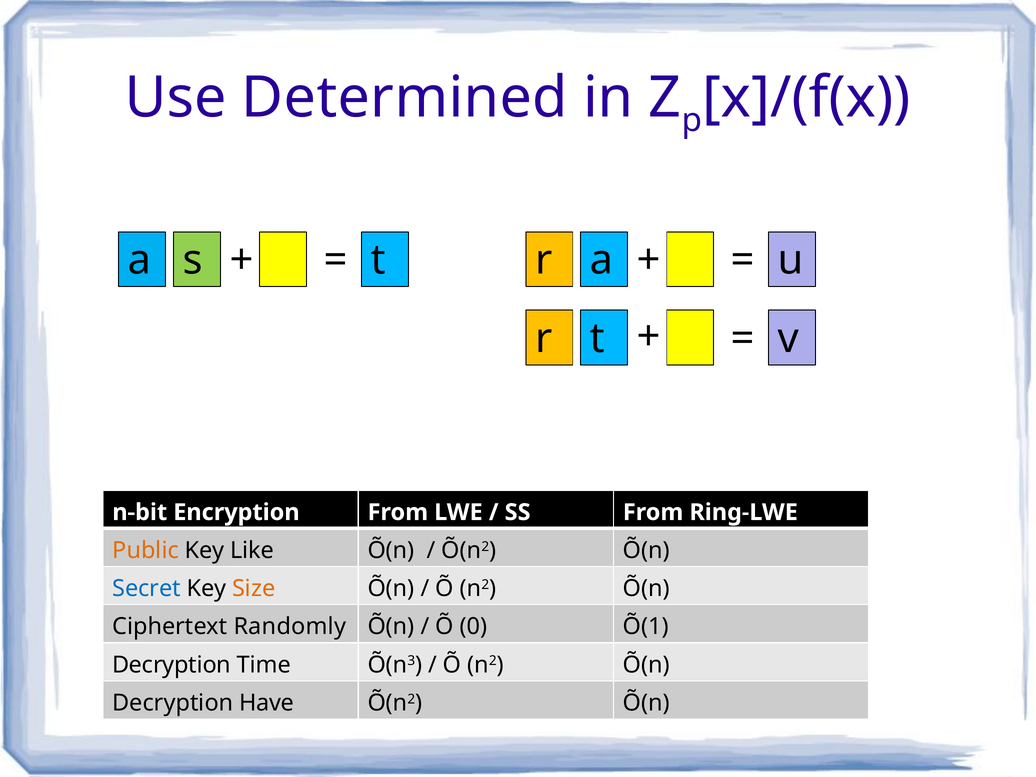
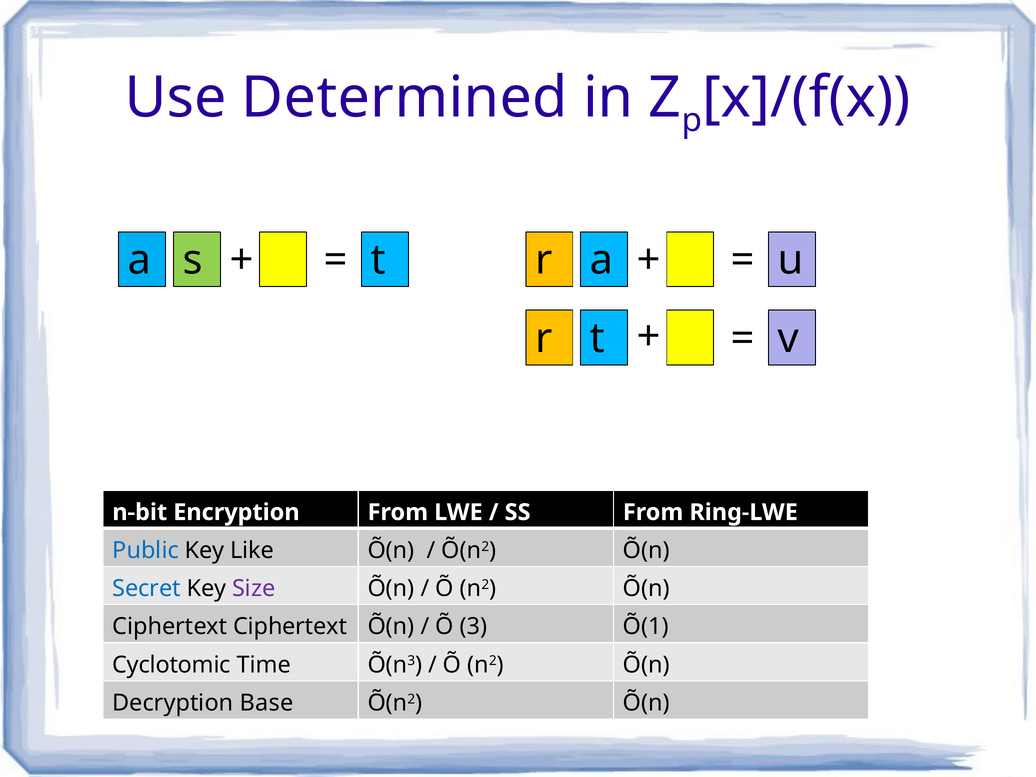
Public colour: orange -> blue
Size colour: orange -> purple
Ciphertext Randomly: Randomly -> Ciphertext
0: 0 -> 3
Decryption at (172, 665): Decryption -> Cyclotomic
Have: Have -> Base
